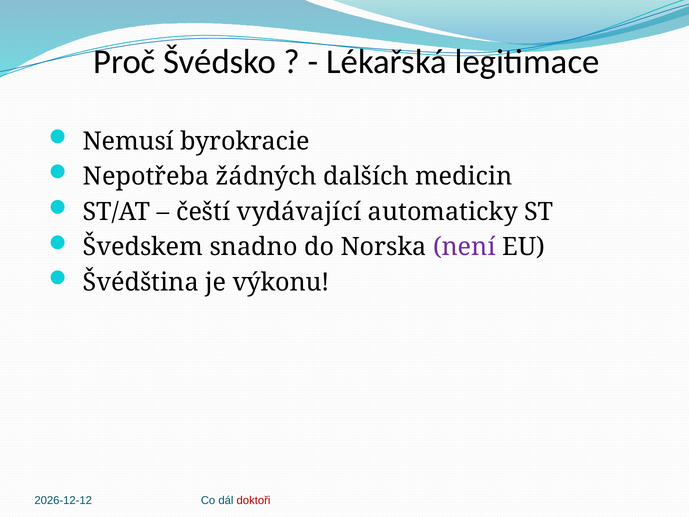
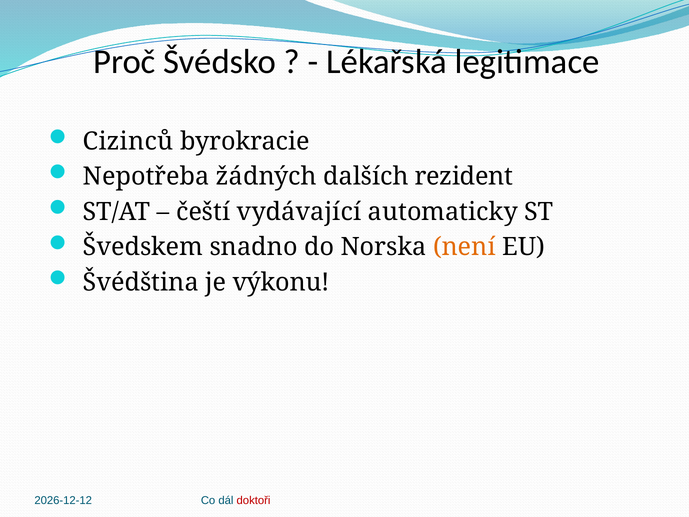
Nemusí: Nemusí -> Cizinců
medicin: medicin -> rezident
není colour: purple -> orange
